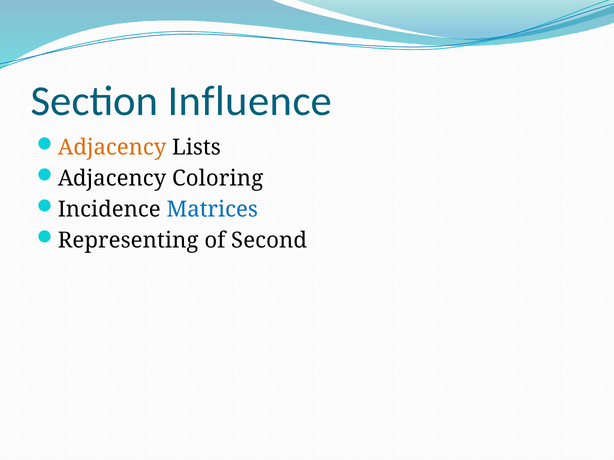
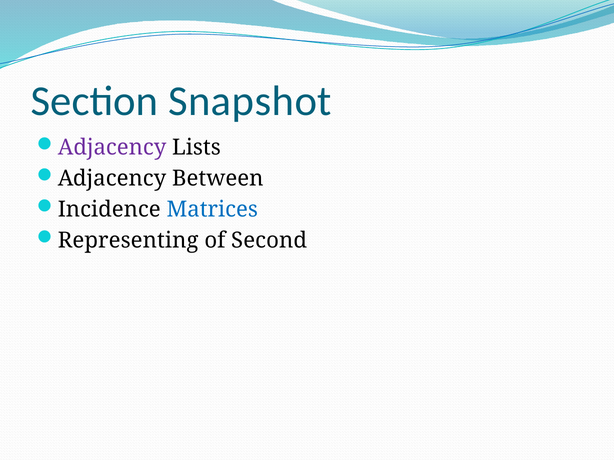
Influence: Influence -> Snapshot
Adjacency at (112, 148) colour: orange -> purple
Coloring: Coloring -> Between
